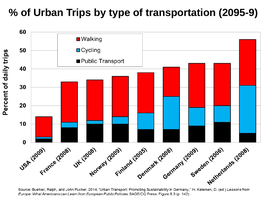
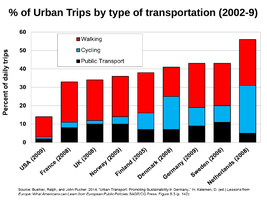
2095-9: 2095-9 -> 2002-9
